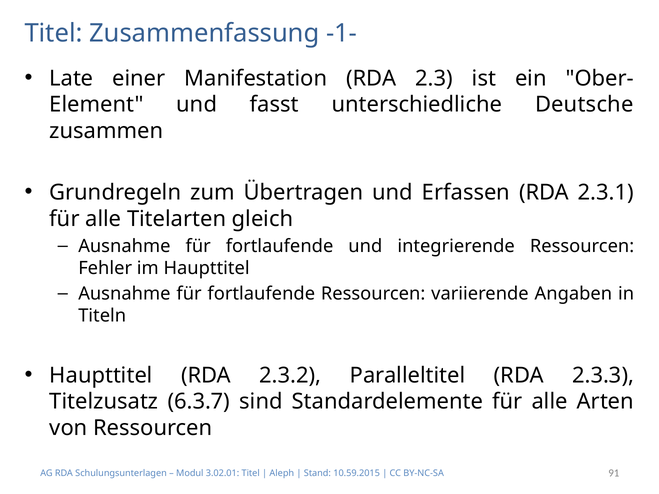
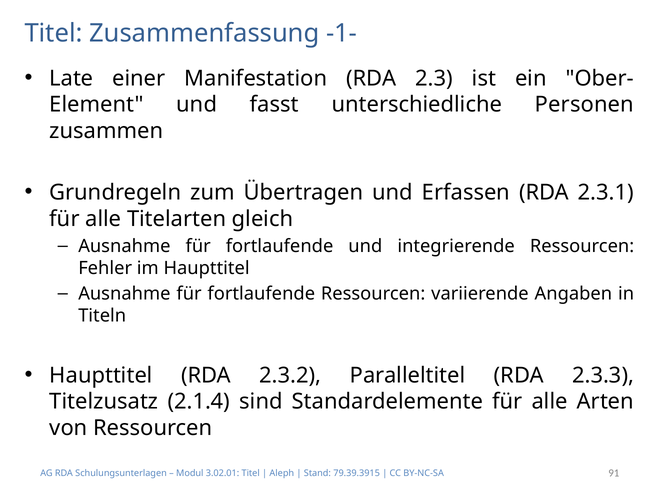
Deutsche: Deutsche -> Personen
6.3.7: 6.3.7 -> 2.1.4
10.59.2015: 10.59.2015 -> 79.39.3915
